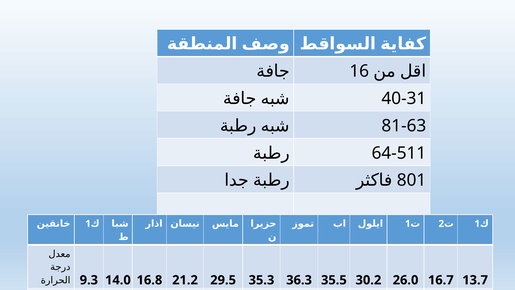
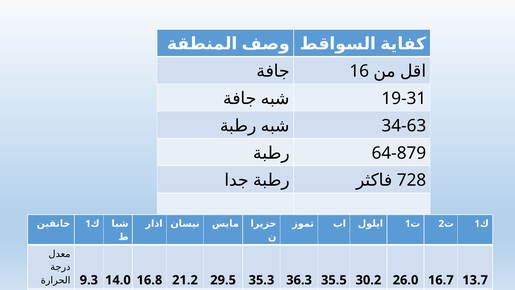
40-31: 40-31 -> 19-31
81-63: 81-63 -> 34-63
64-511: 64-511 -> 64-879
801: 801 -> 728
